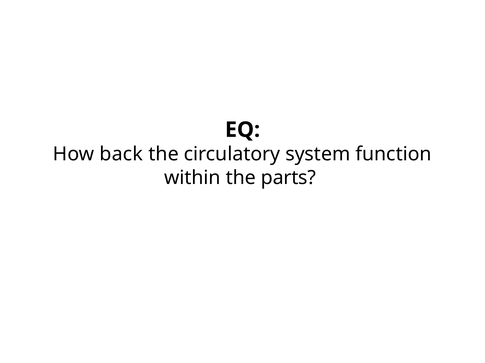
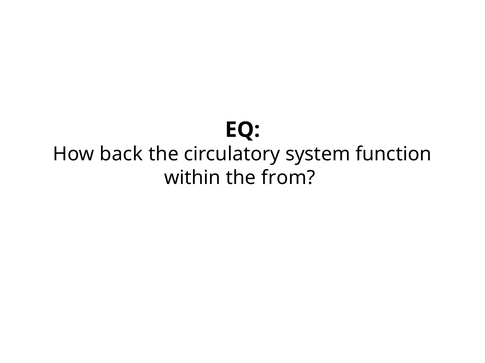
parts: parts -> from
